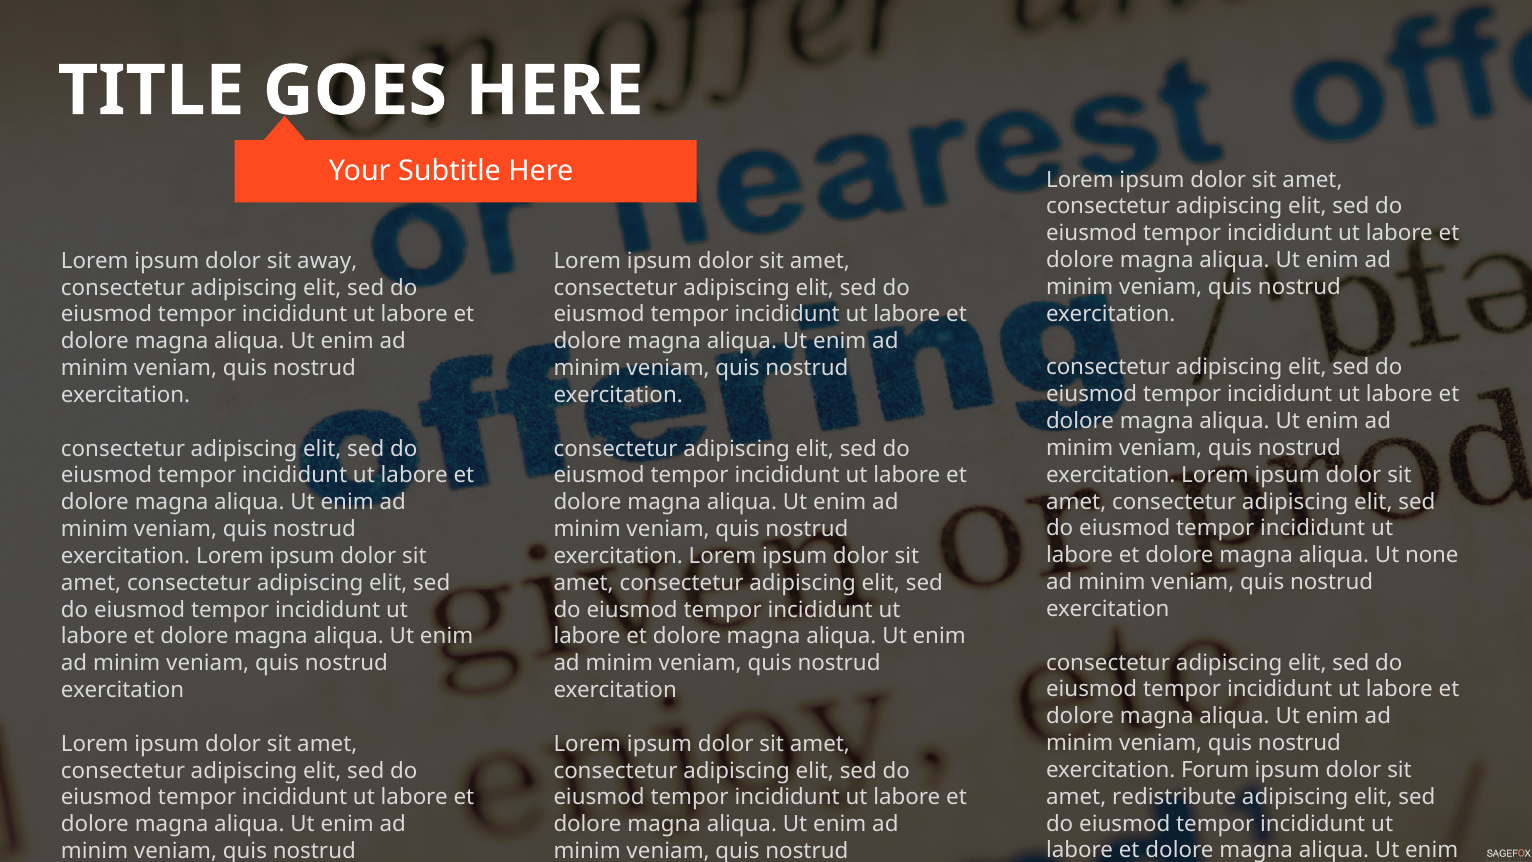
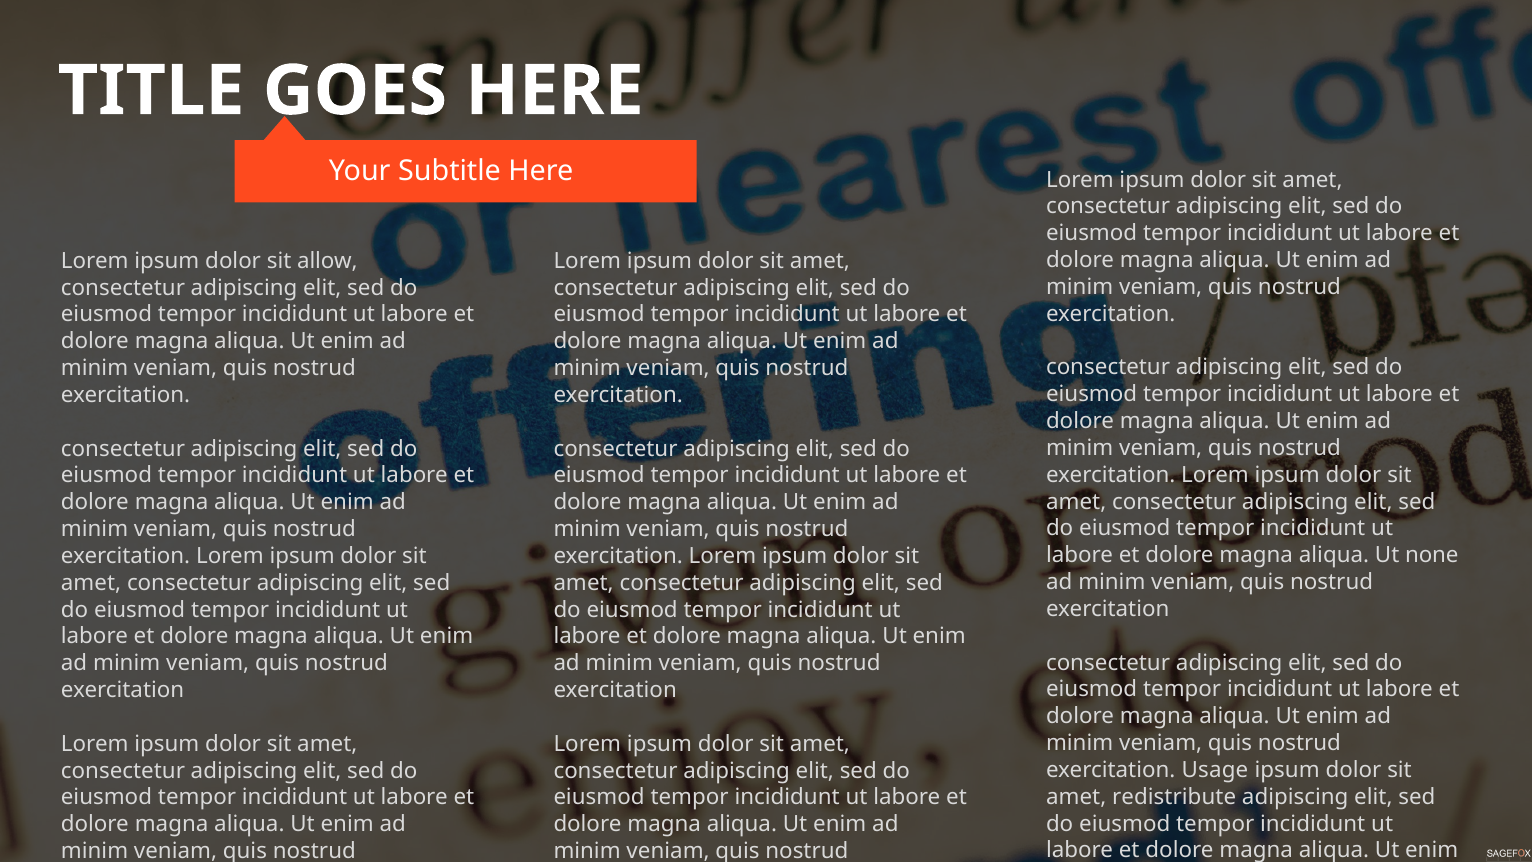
away: away -> allow
Forum: Forum -> Usage
